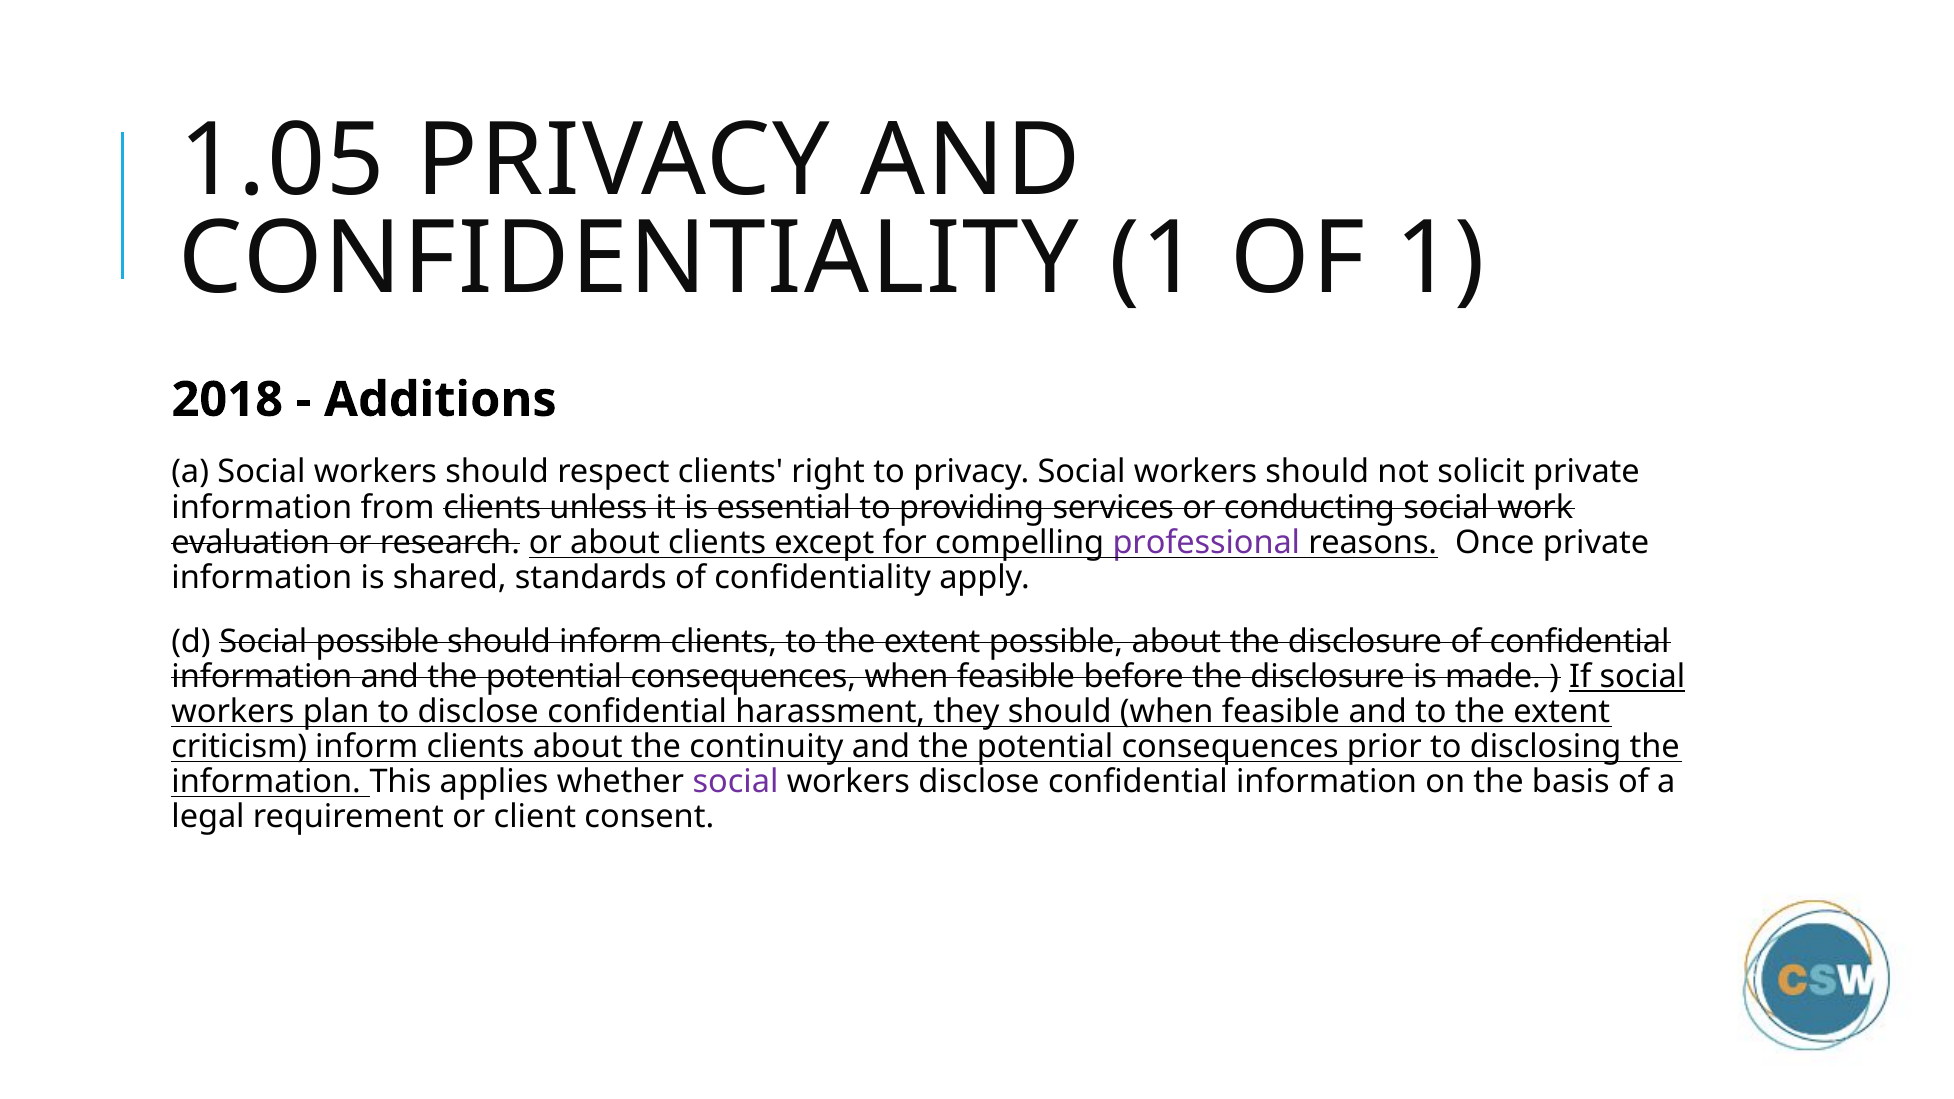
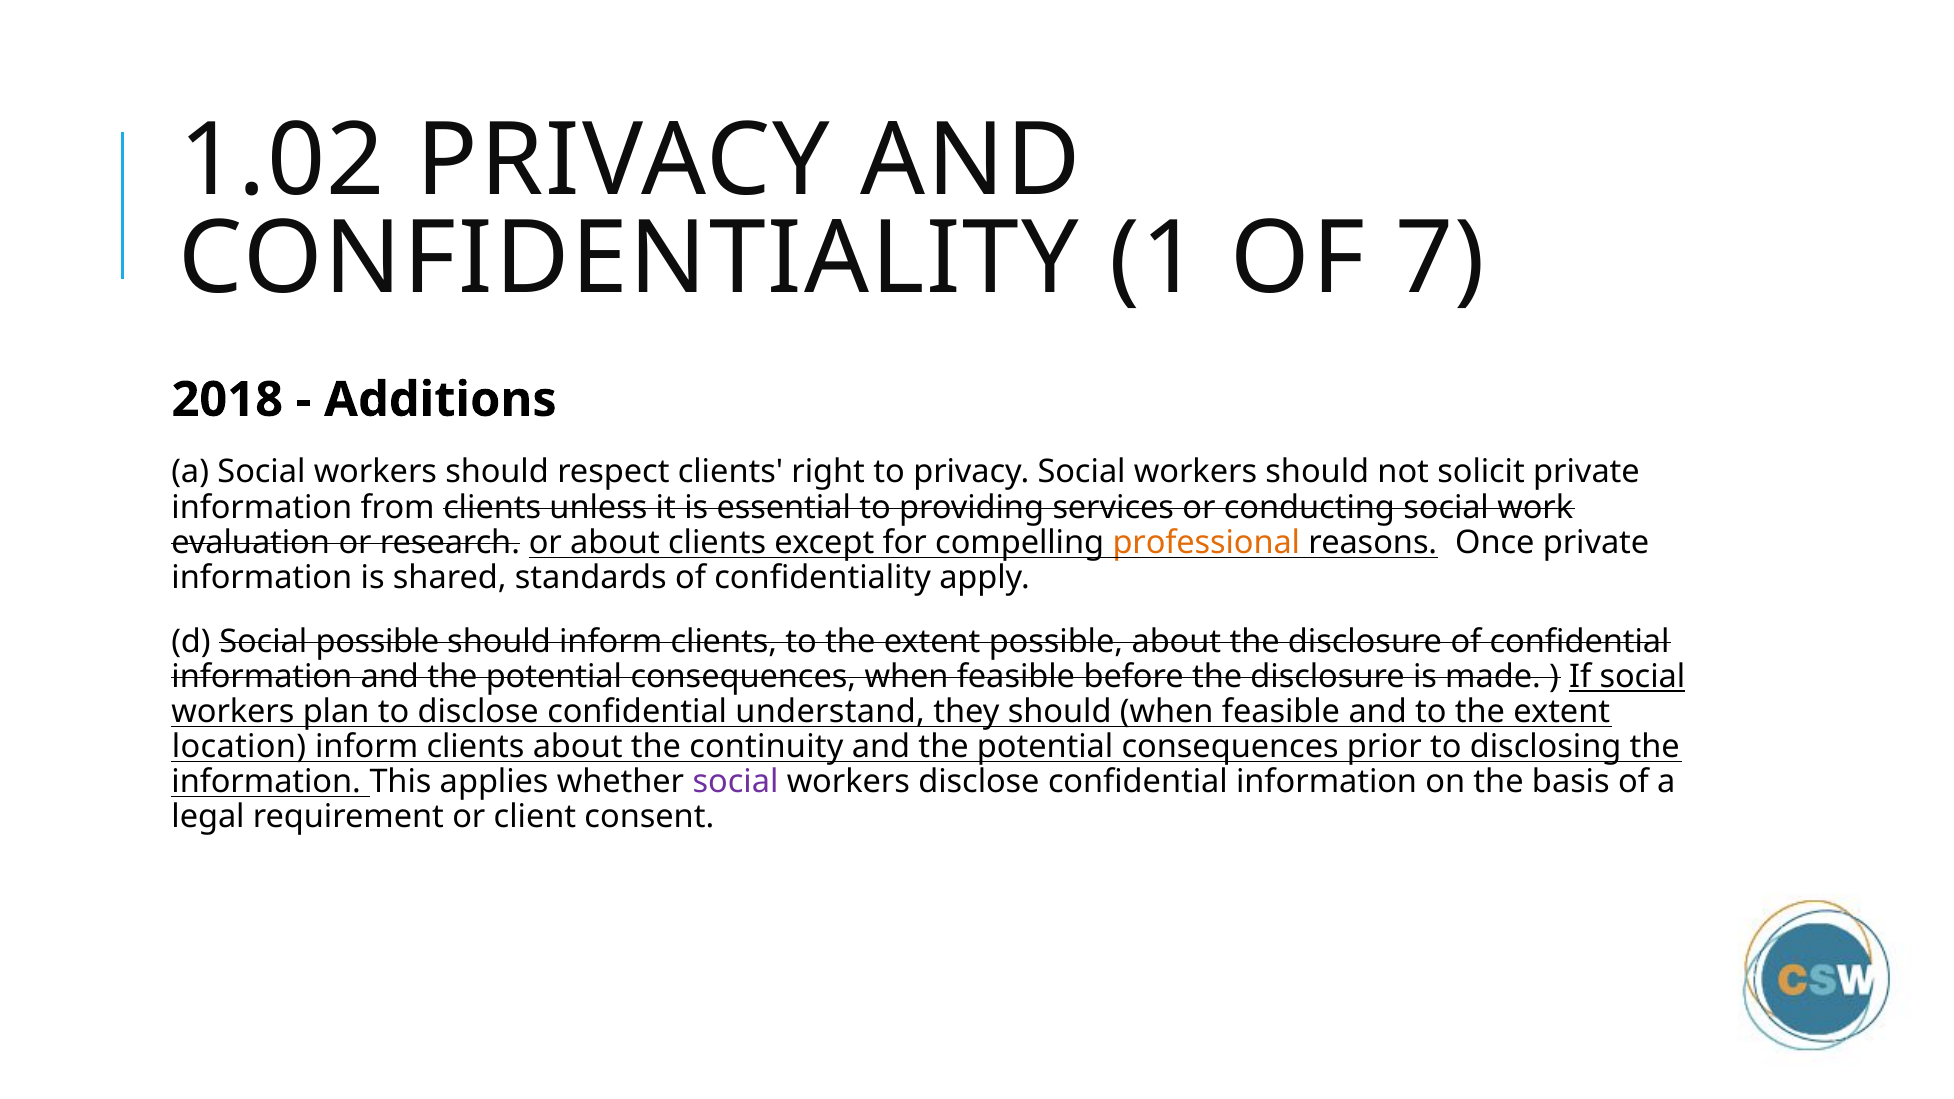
1.05: 1.05 -> 1.02
OF 1: 1 -> 7
professional colour: purple -> orange
harassment: harassment -> understand
criticism: criticism -> location
